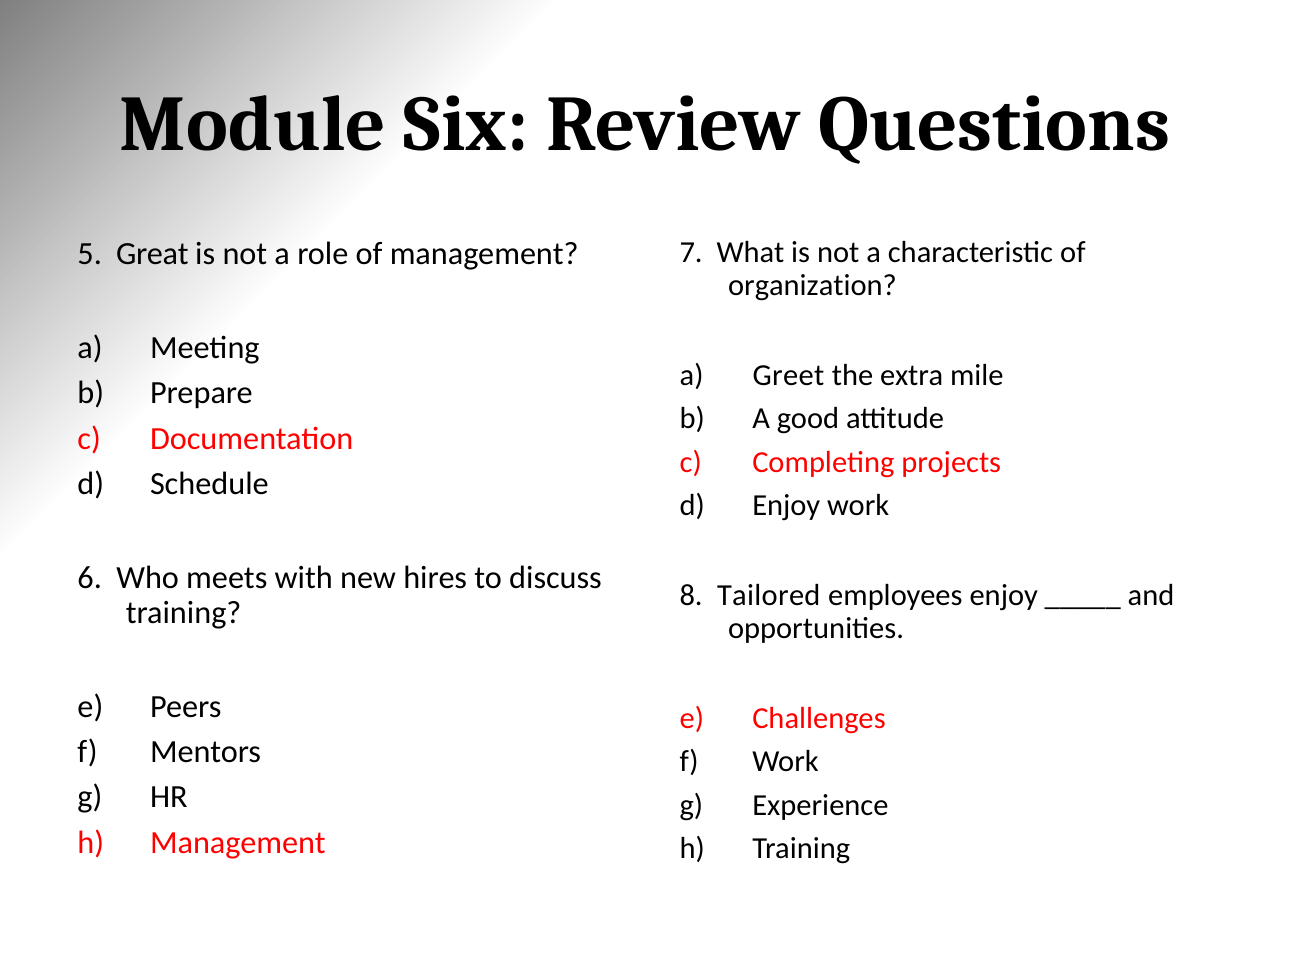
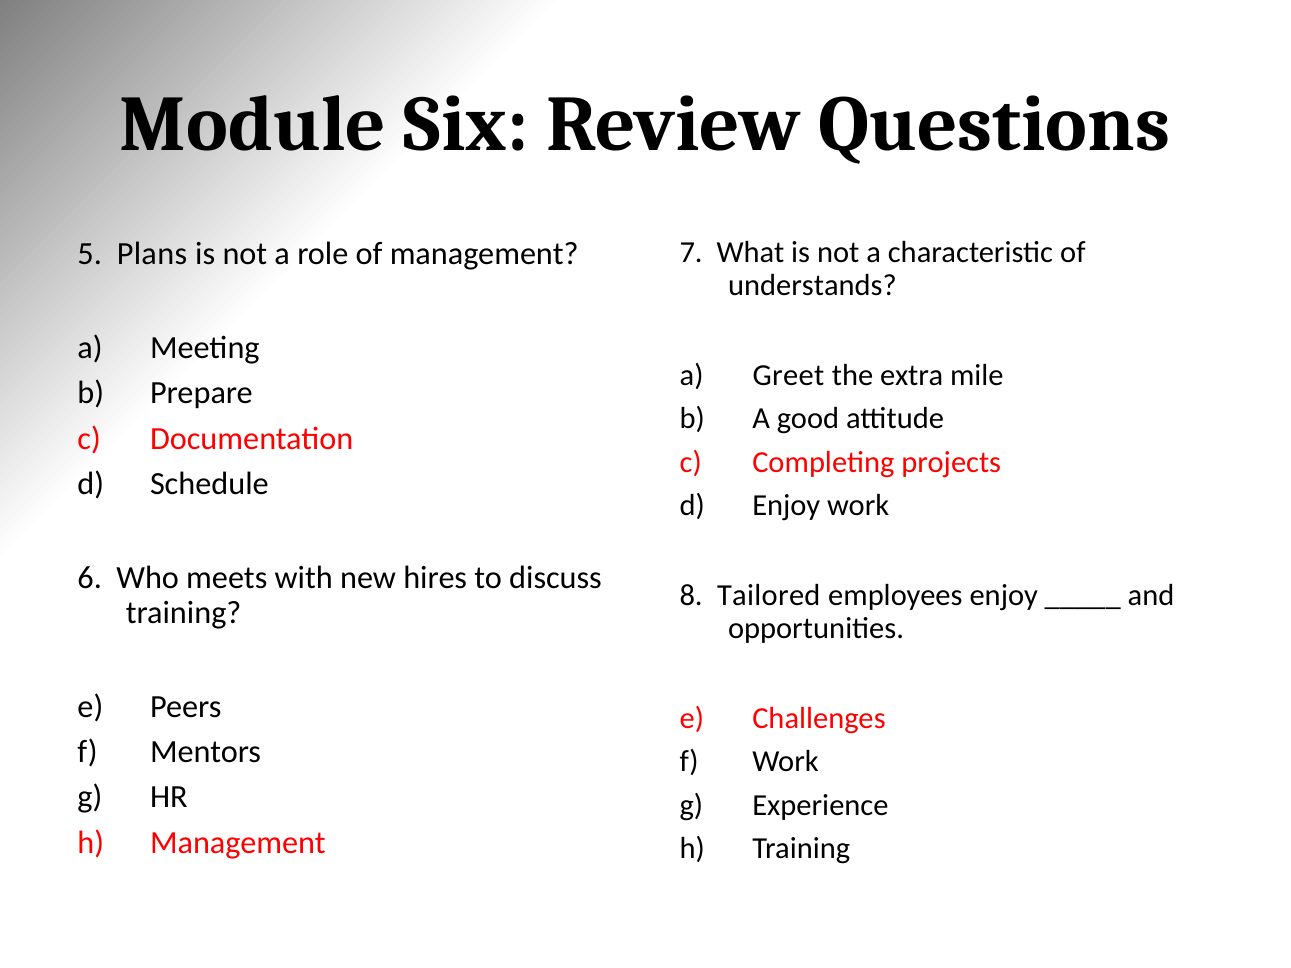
Great: Great -> Plans
organization: organization -> understands
